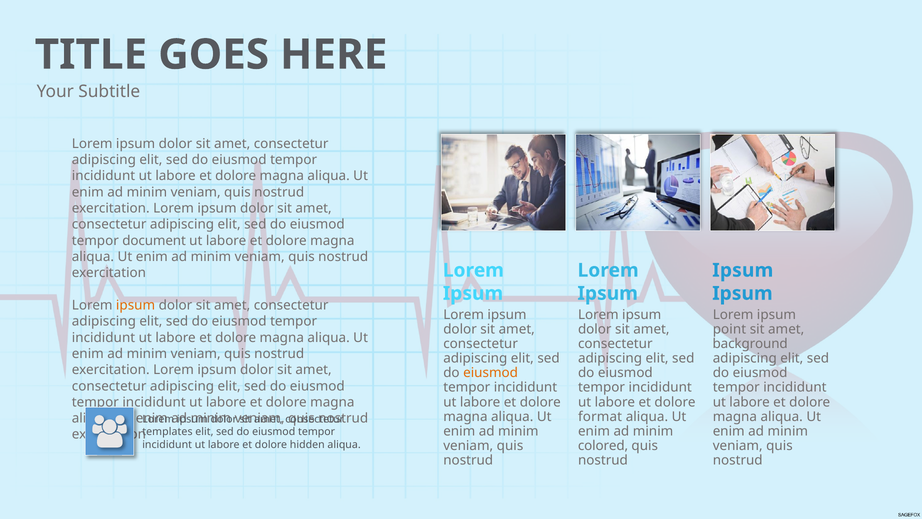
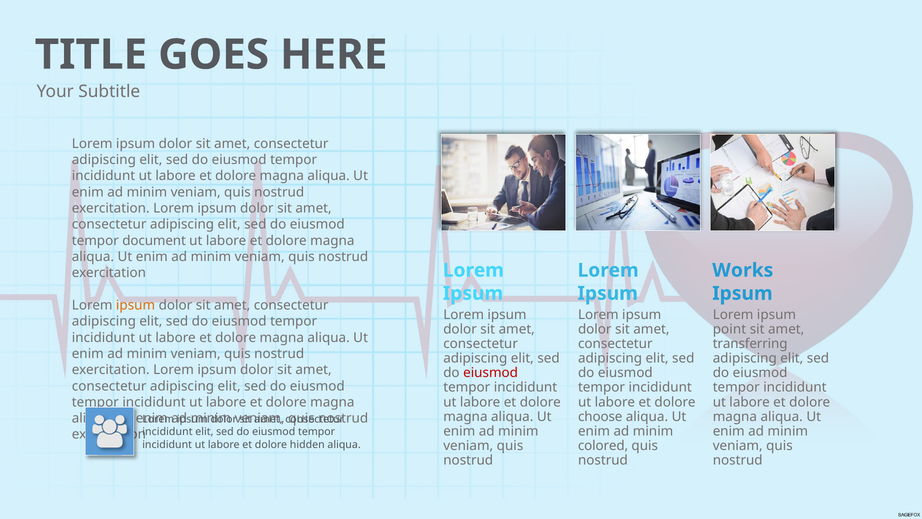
Ipsum at (743, 270): Ipsum -> Works
background: background -> transferring
eiusmod at (491, 373) colour: orange -> red
format: format -> choose
templates at (167, 432): templates -> incididunt
